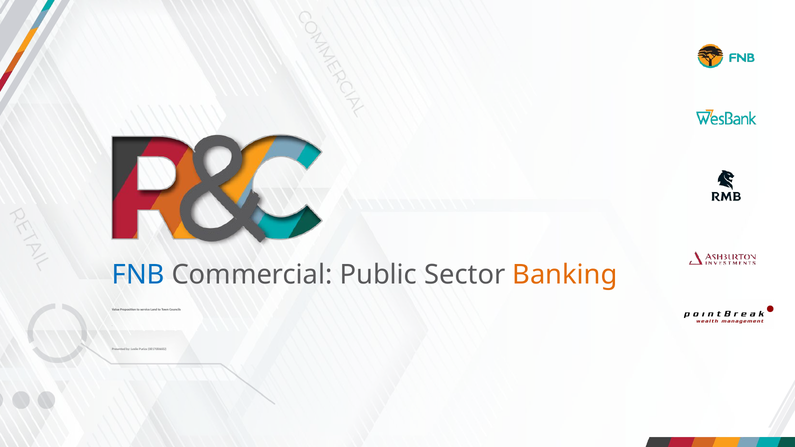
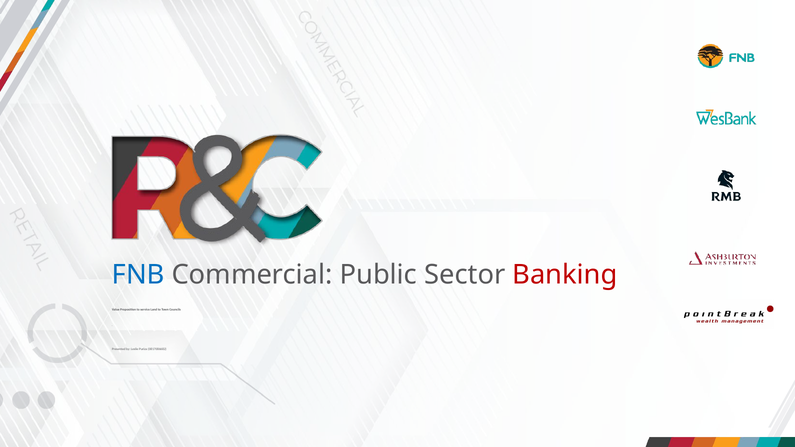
Banking colour: orange -> red
